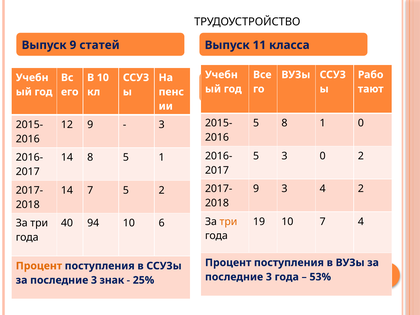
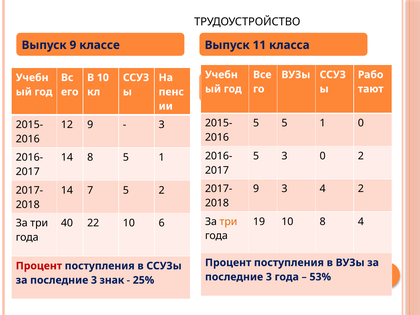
статей: статей -> классе
5 8: 8 -> 5
10 7: 7 -> 8
94: 94 -> 22
Процент at (39, 266) colour: orange -> red
